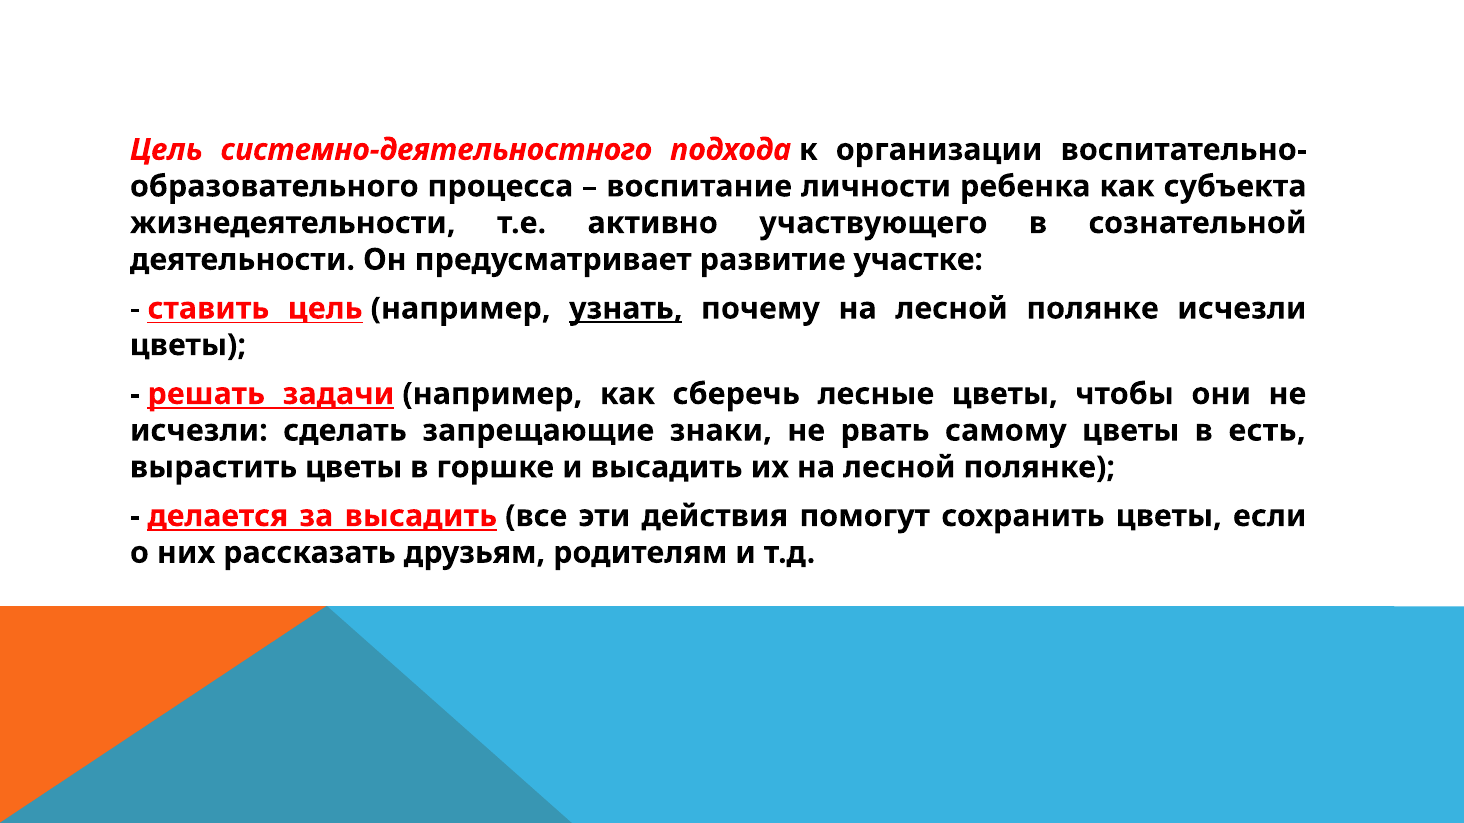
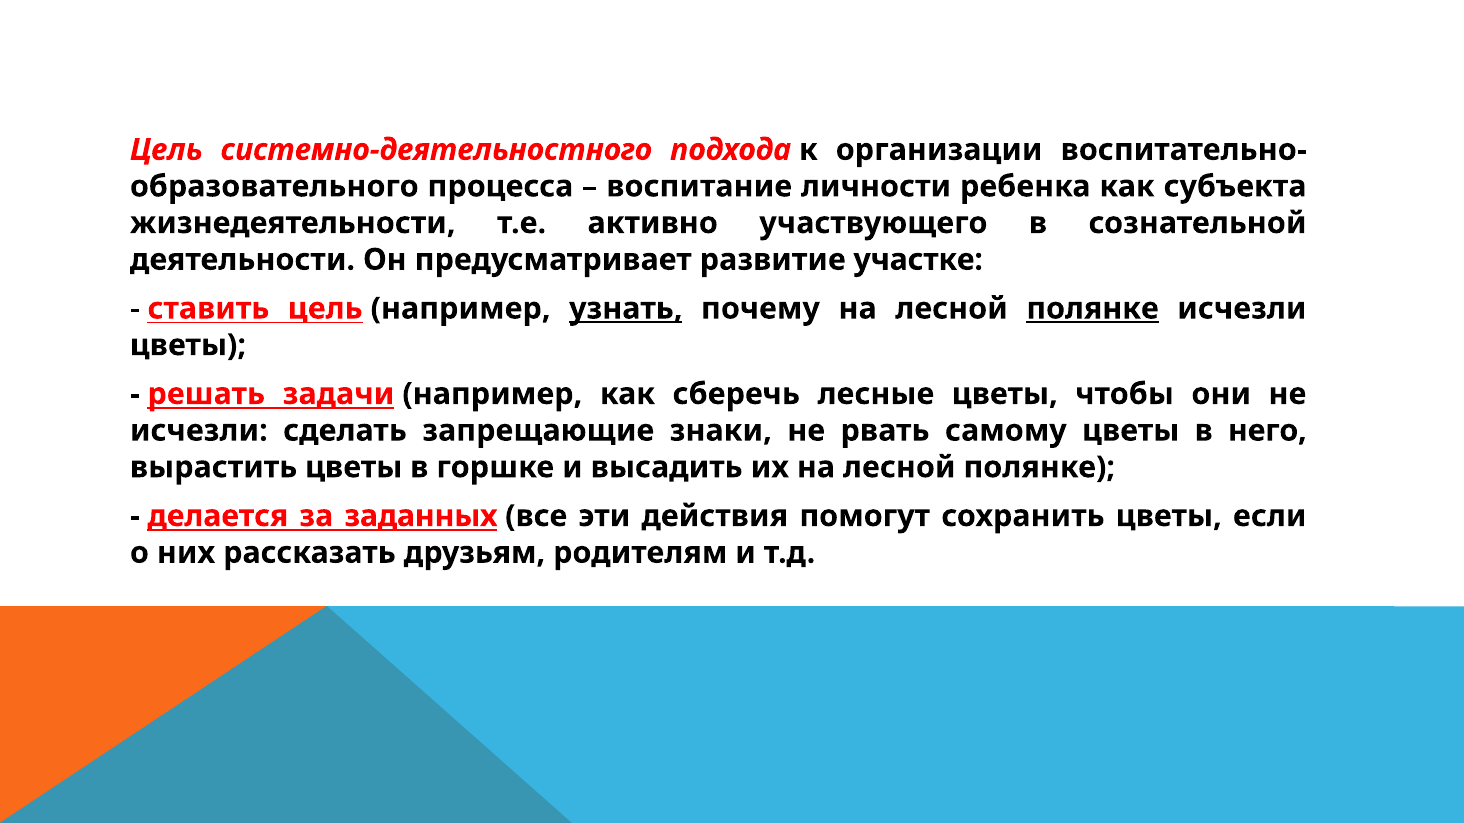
полянке at (1093, 309) underline: none -> present
есть: есть -> него
за высадить: высадить -> заданных
